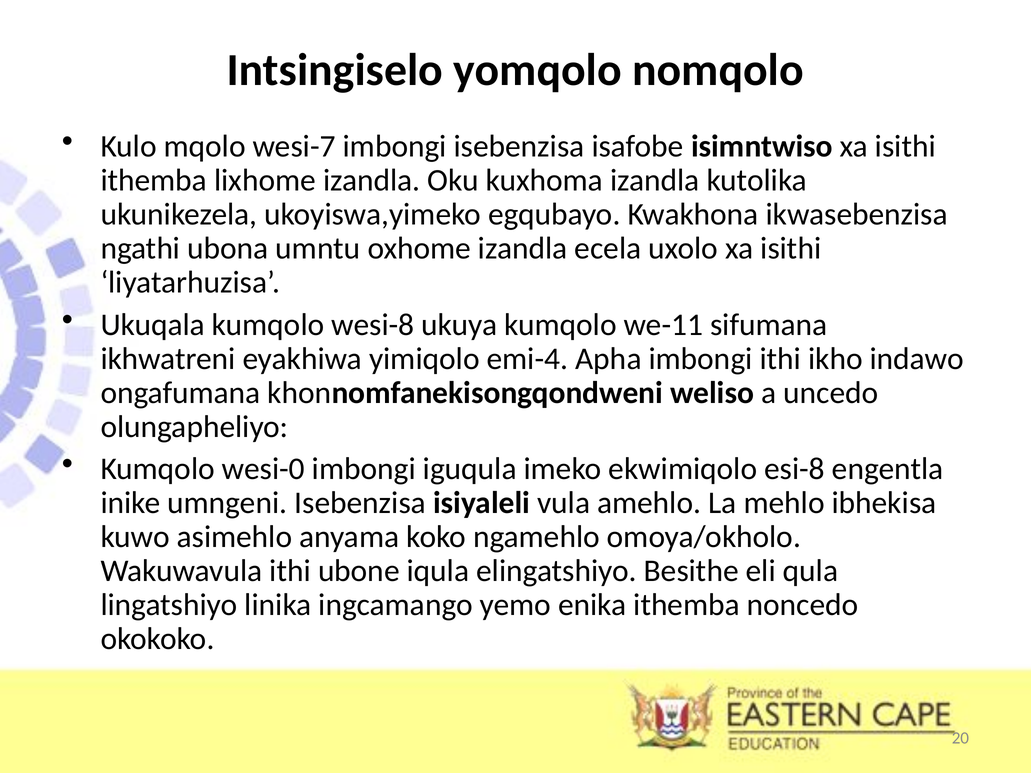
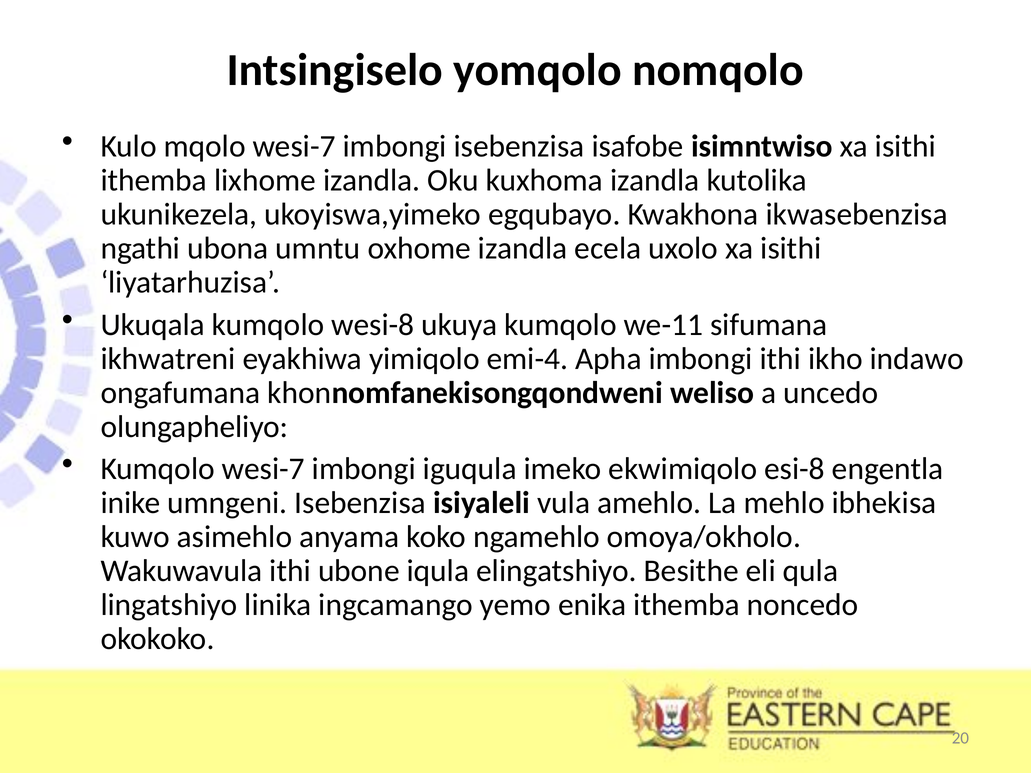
Kumqolo wesi-0: wesi-0 -> wesi-7
